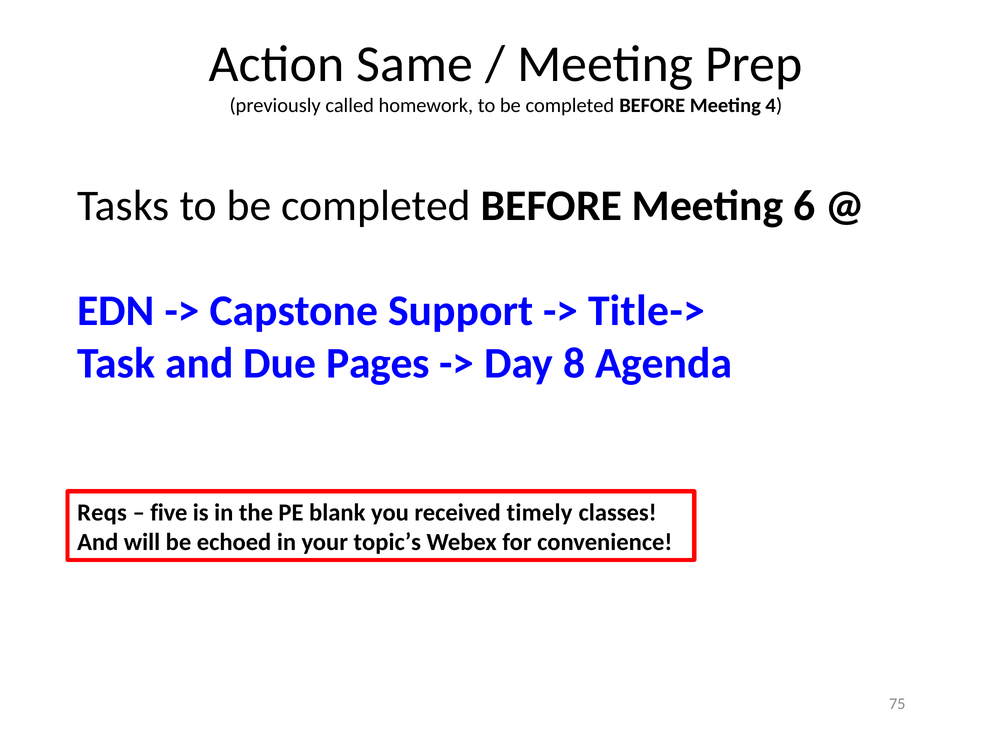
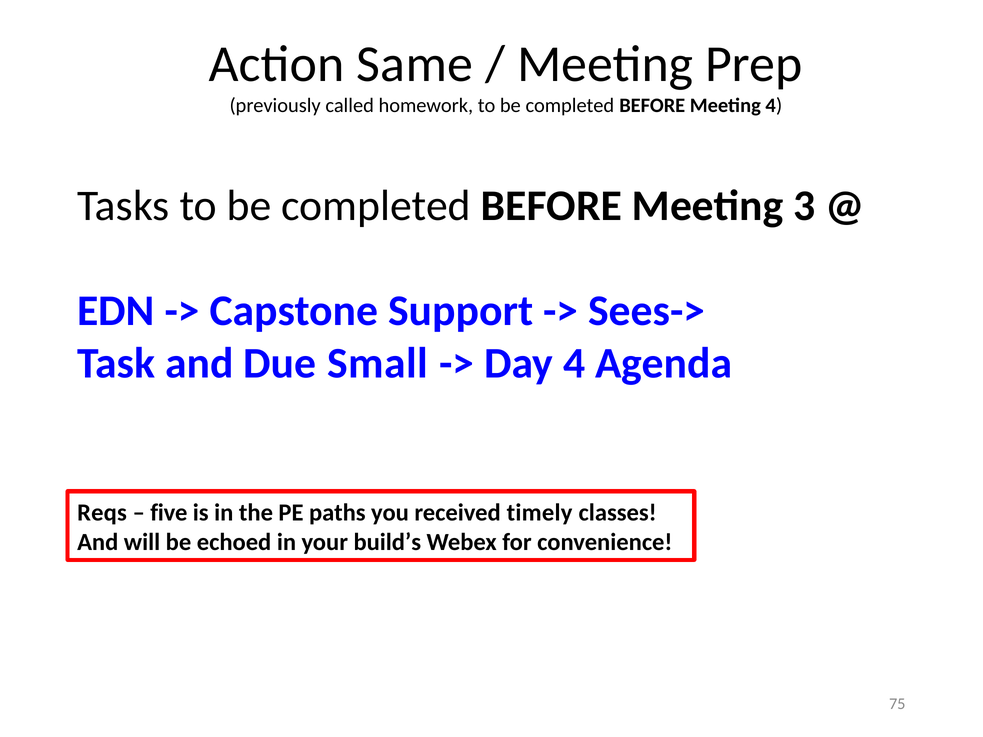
6: 6 -> 3
Title->: Title-> -> Sees->
Pages: Pages -> Small
Day 8: 8 -> 4
blank: blank -> paths
topic’s: topic’s -> build’s
